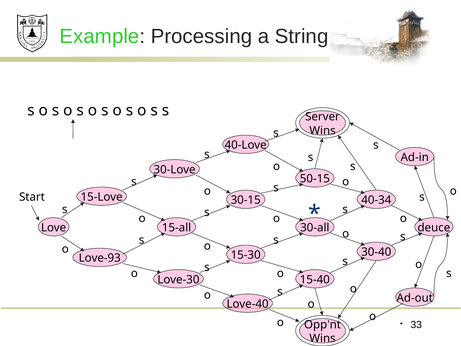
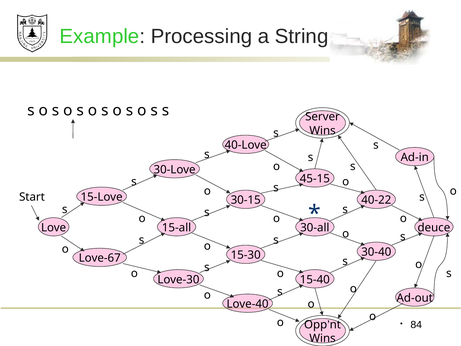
50-15: 50-15 -> 45-15
40-34: 40-34 -> 40-22
Love-93: Love-93 -> Love-67
33: 33 -> 84
